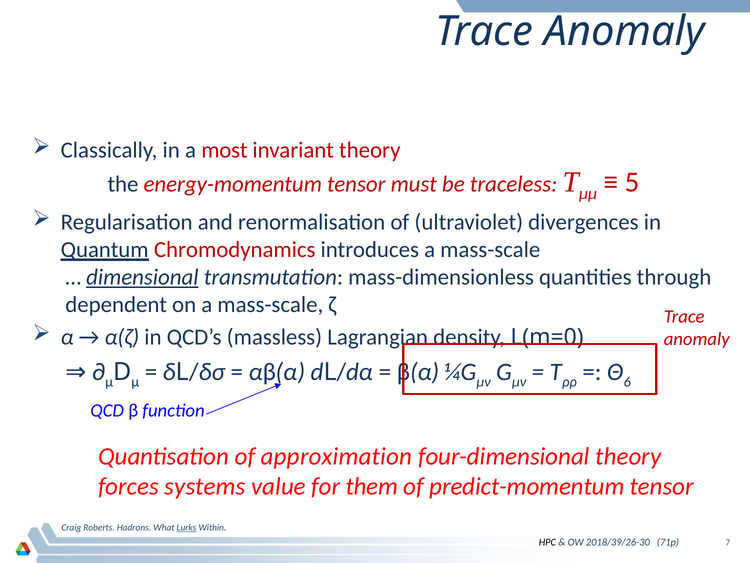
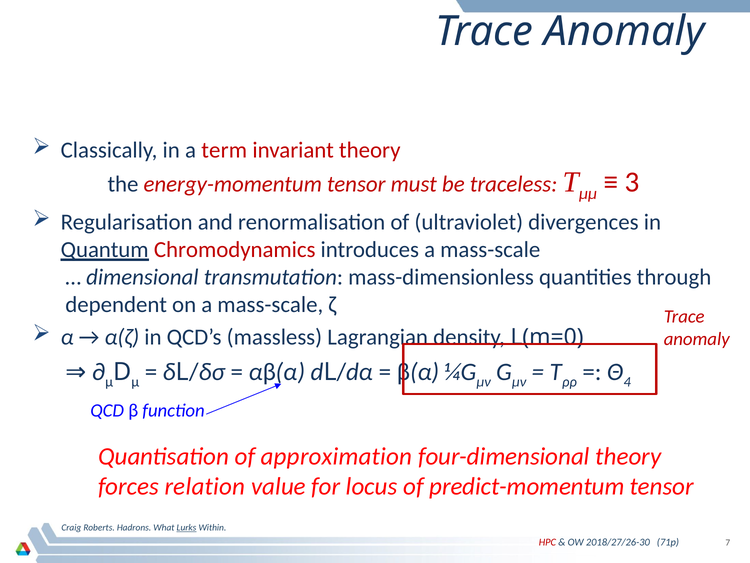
most: most -> term
5: 5 -> 3
dimensional underline: present -> none
6: 6 -> 4
systems: systems -> relation
them: them -> locus
HPC colour: black -> red
2018/39/26-30: 2018/39/26-30 -> 2018/27/26-30
